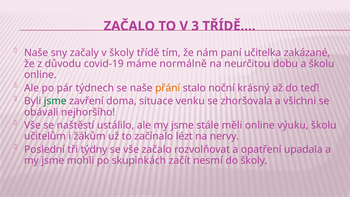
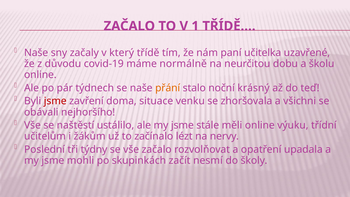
3: 3 -> 1
v školy: školy -> který
zakázané: zakázané -> uzavřené
jsme at (55, 101) colour: green -> red
výuku školu: školu -> třídní
